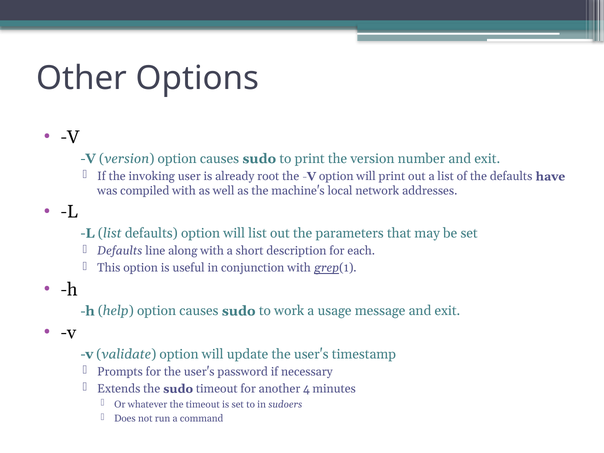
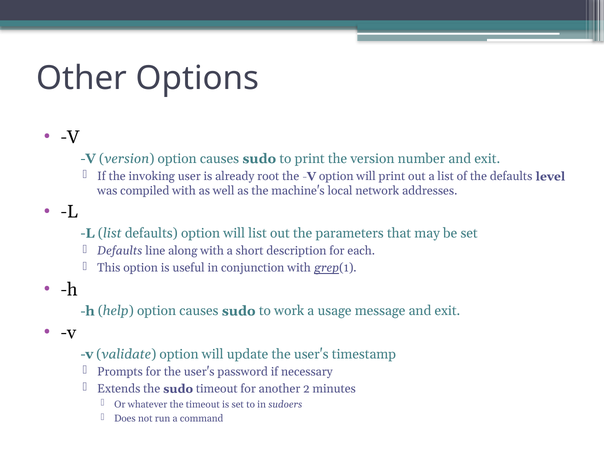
have: have -> level
4: 4 -> 2
